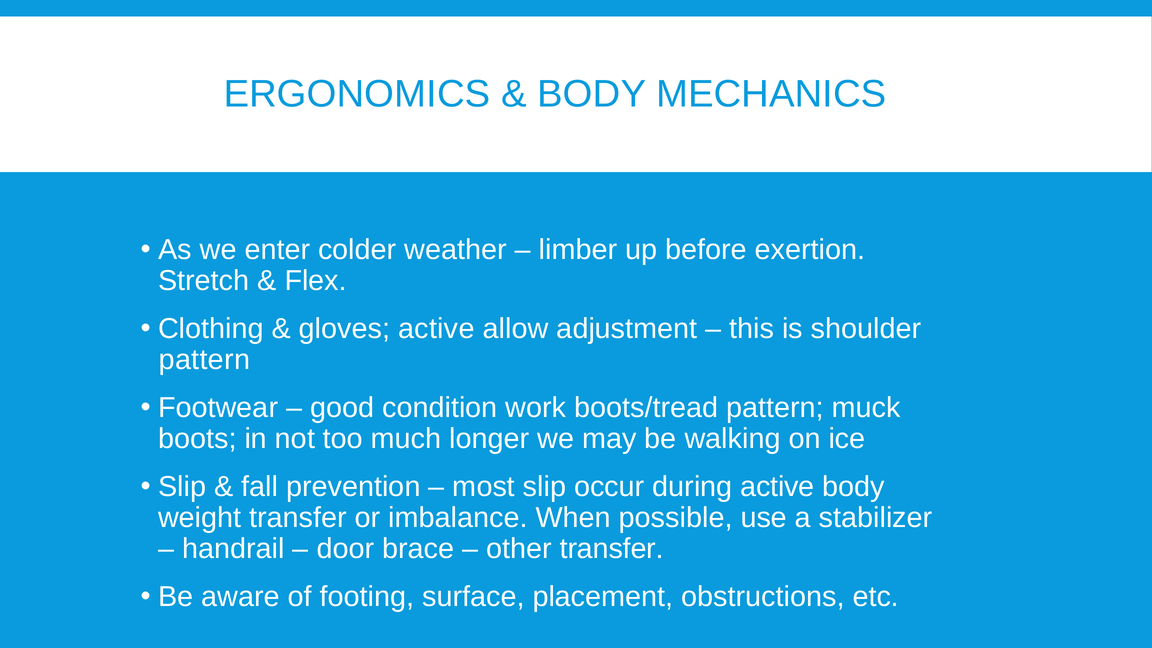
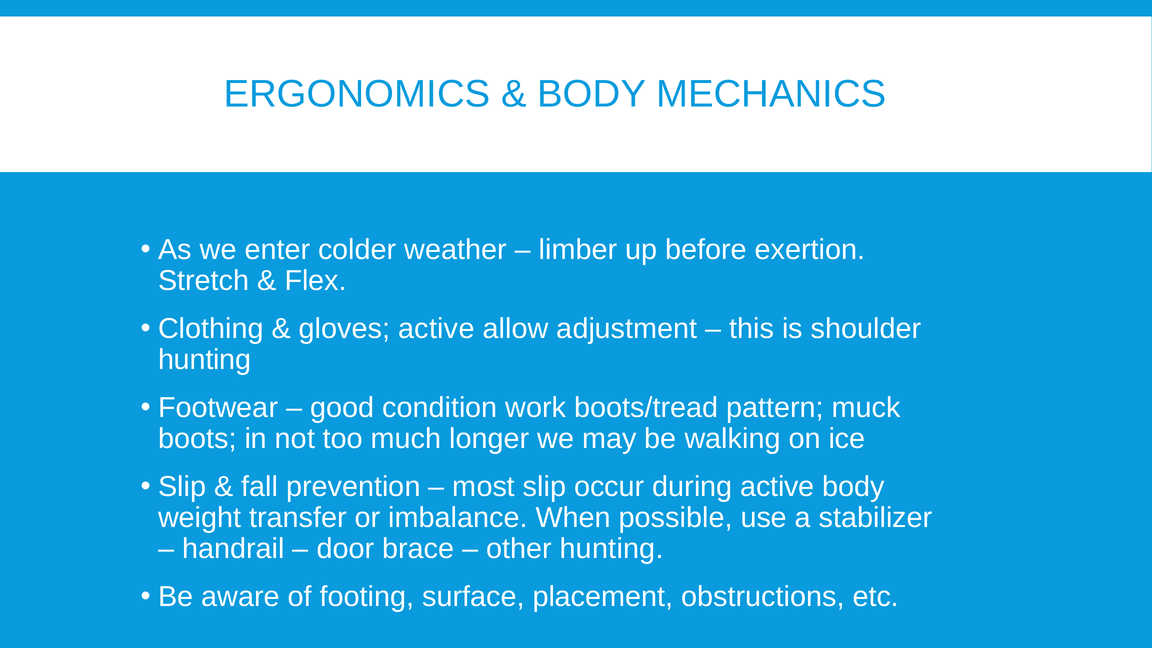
pattern at (204, 360): pattern -> hunting
other transfer: transfer -> hunting
